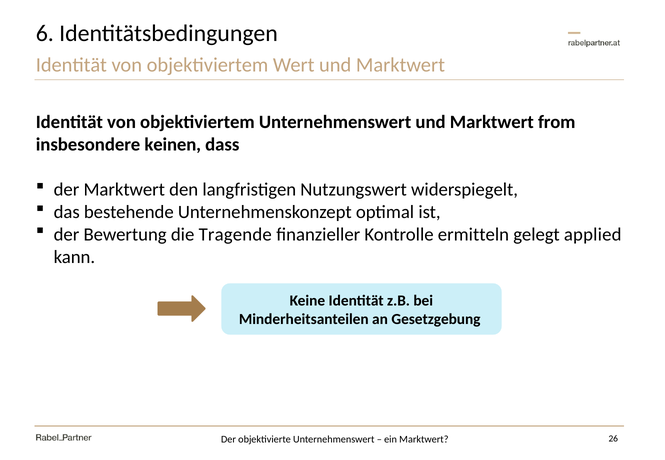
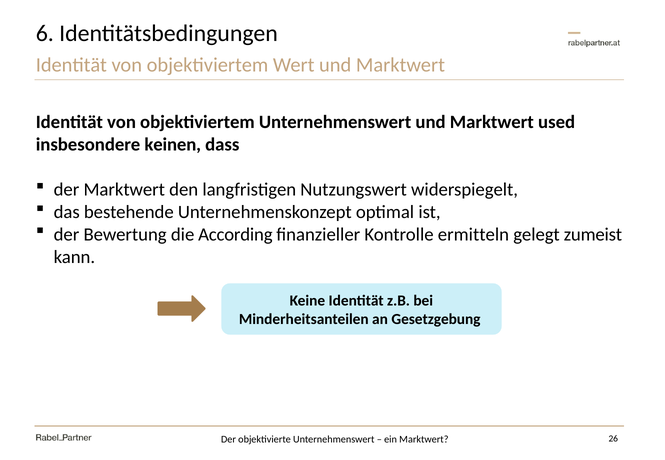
from: from -> used
Tragende: Tragende -> According
applied: applied -> zumeist
